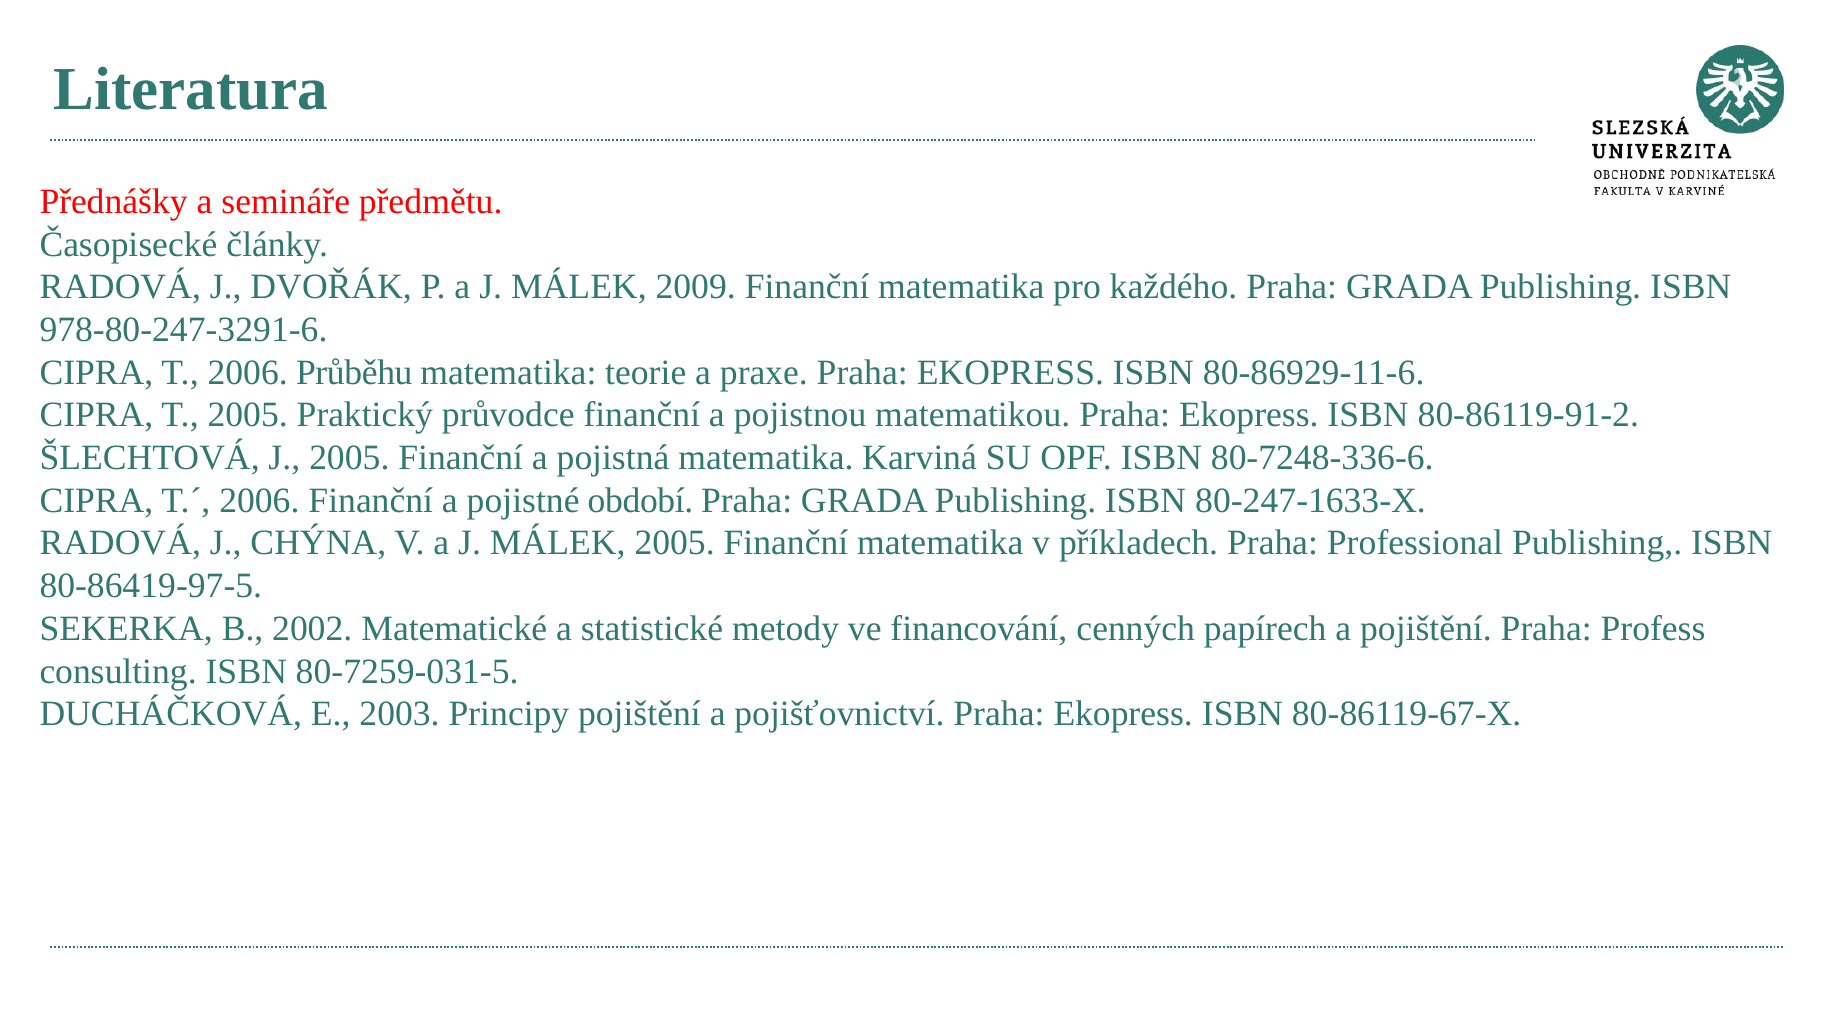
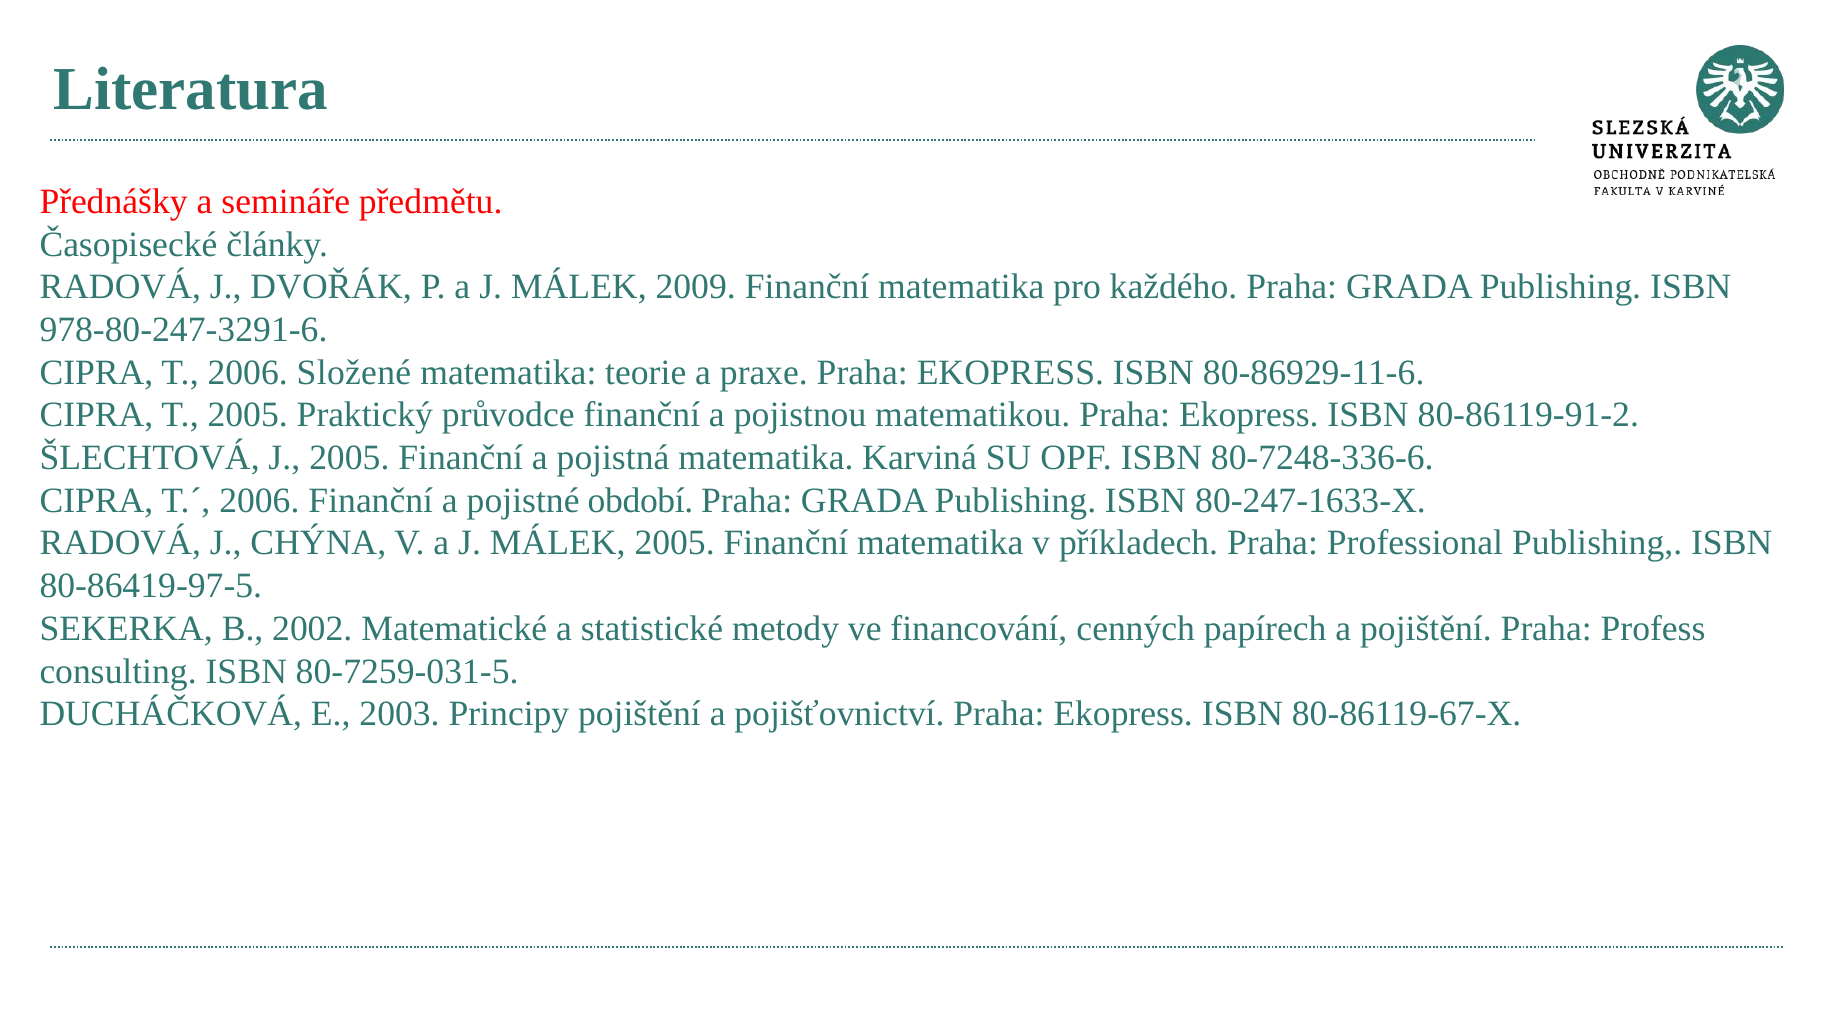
Průběhu: Průběhu -> Složené
